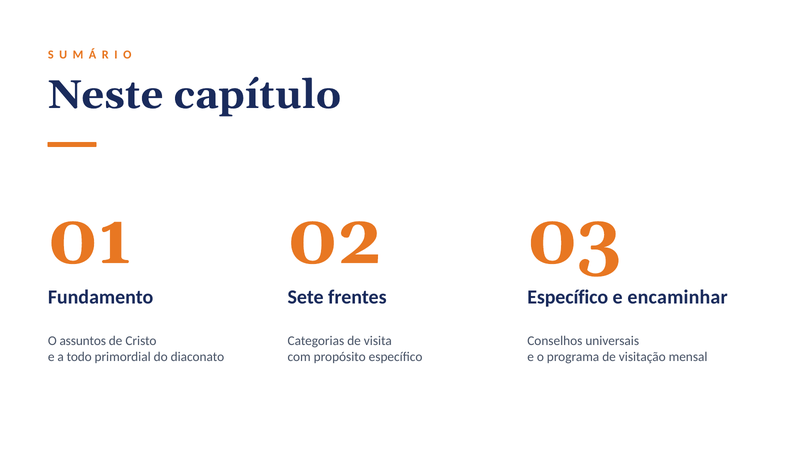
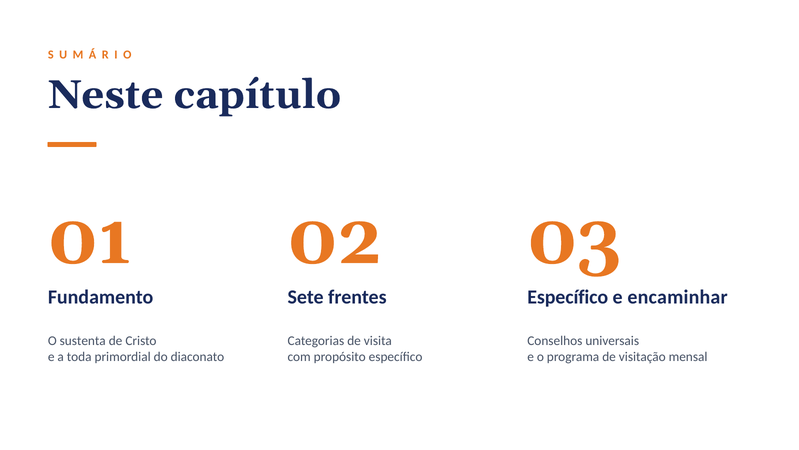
assuntos: assuntos -> sustenta
todo: todo -> toda
